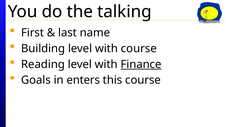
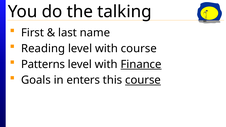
Building: Building -> Reading
Reading: Reading -> Patterns
course at (143, 80) underline: none -> present
